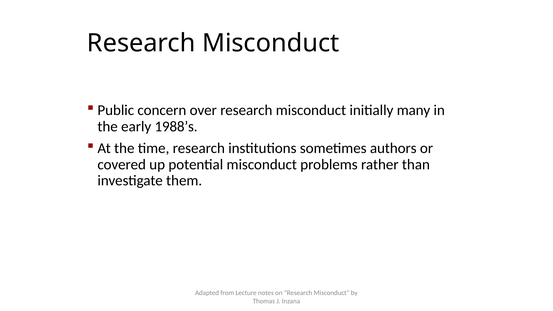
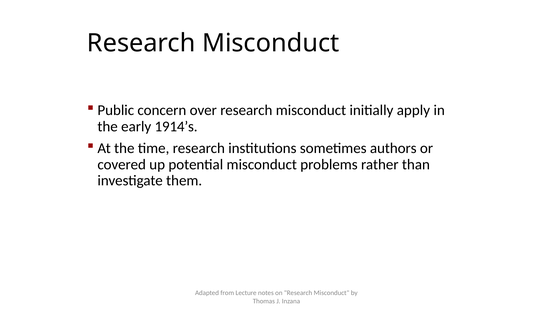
many: many -> apply
1988’s: 1988’s -> 1914’s
